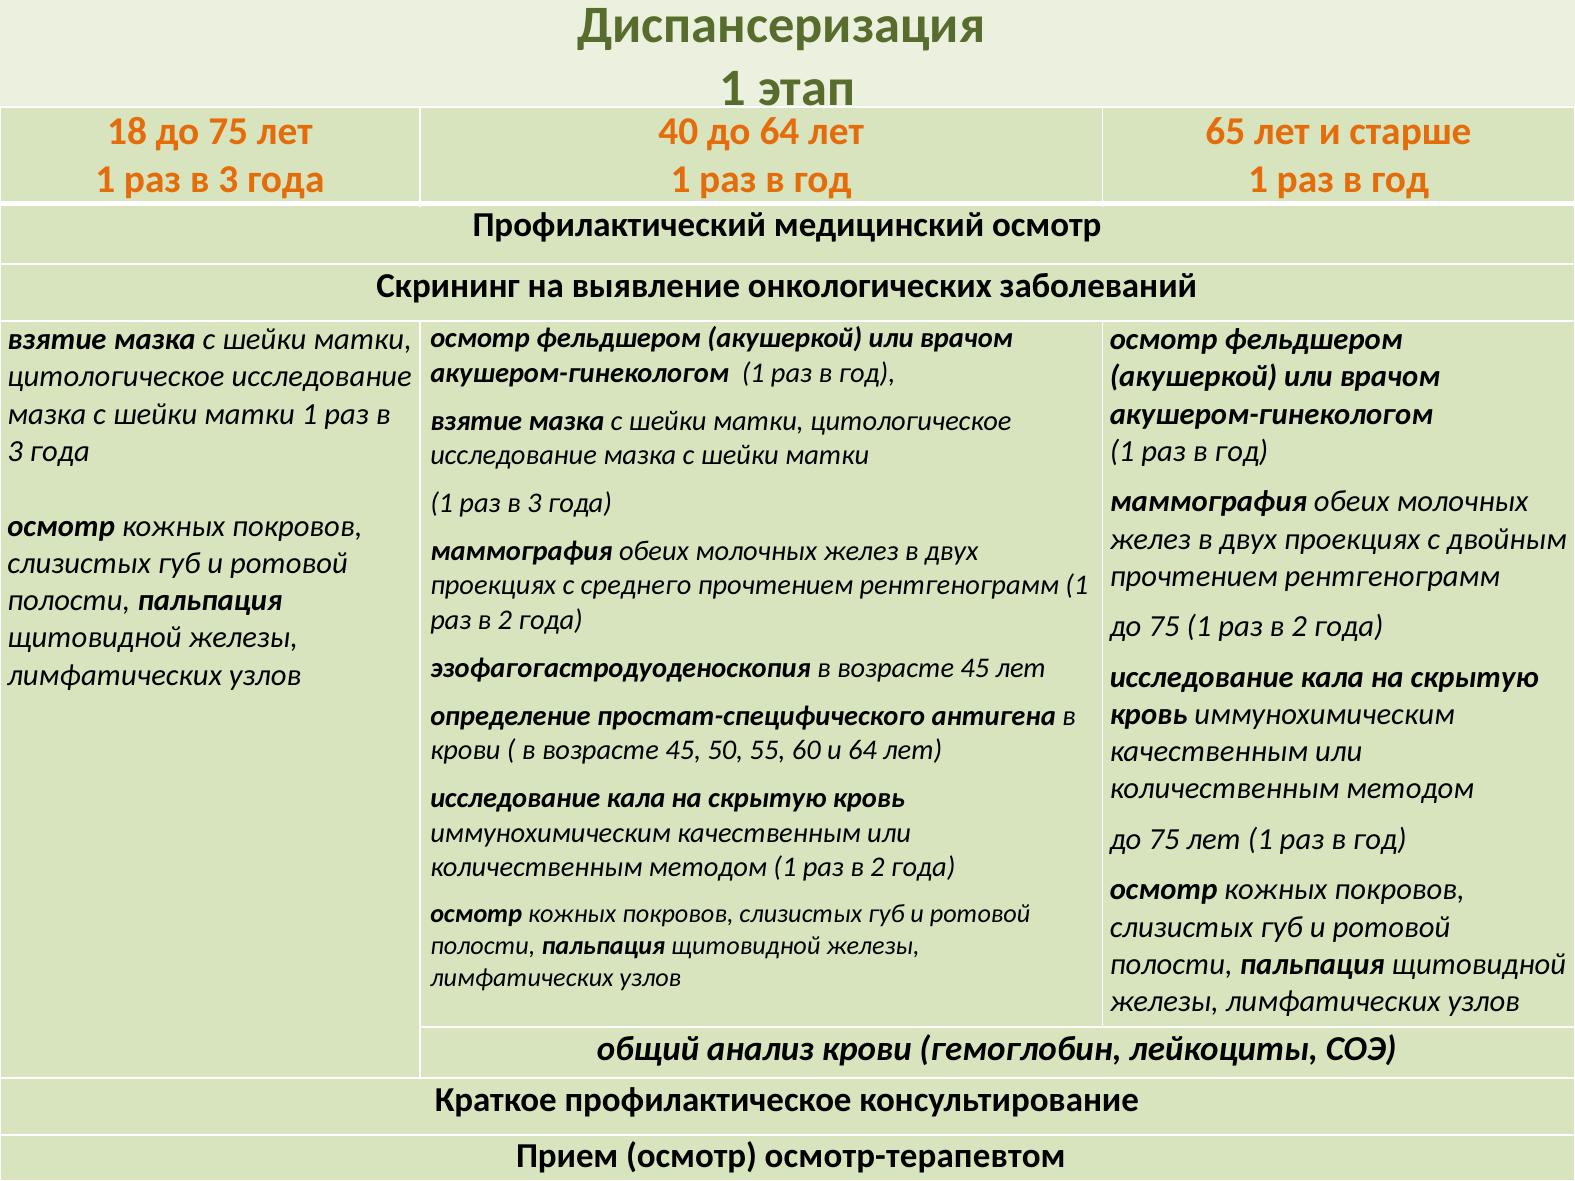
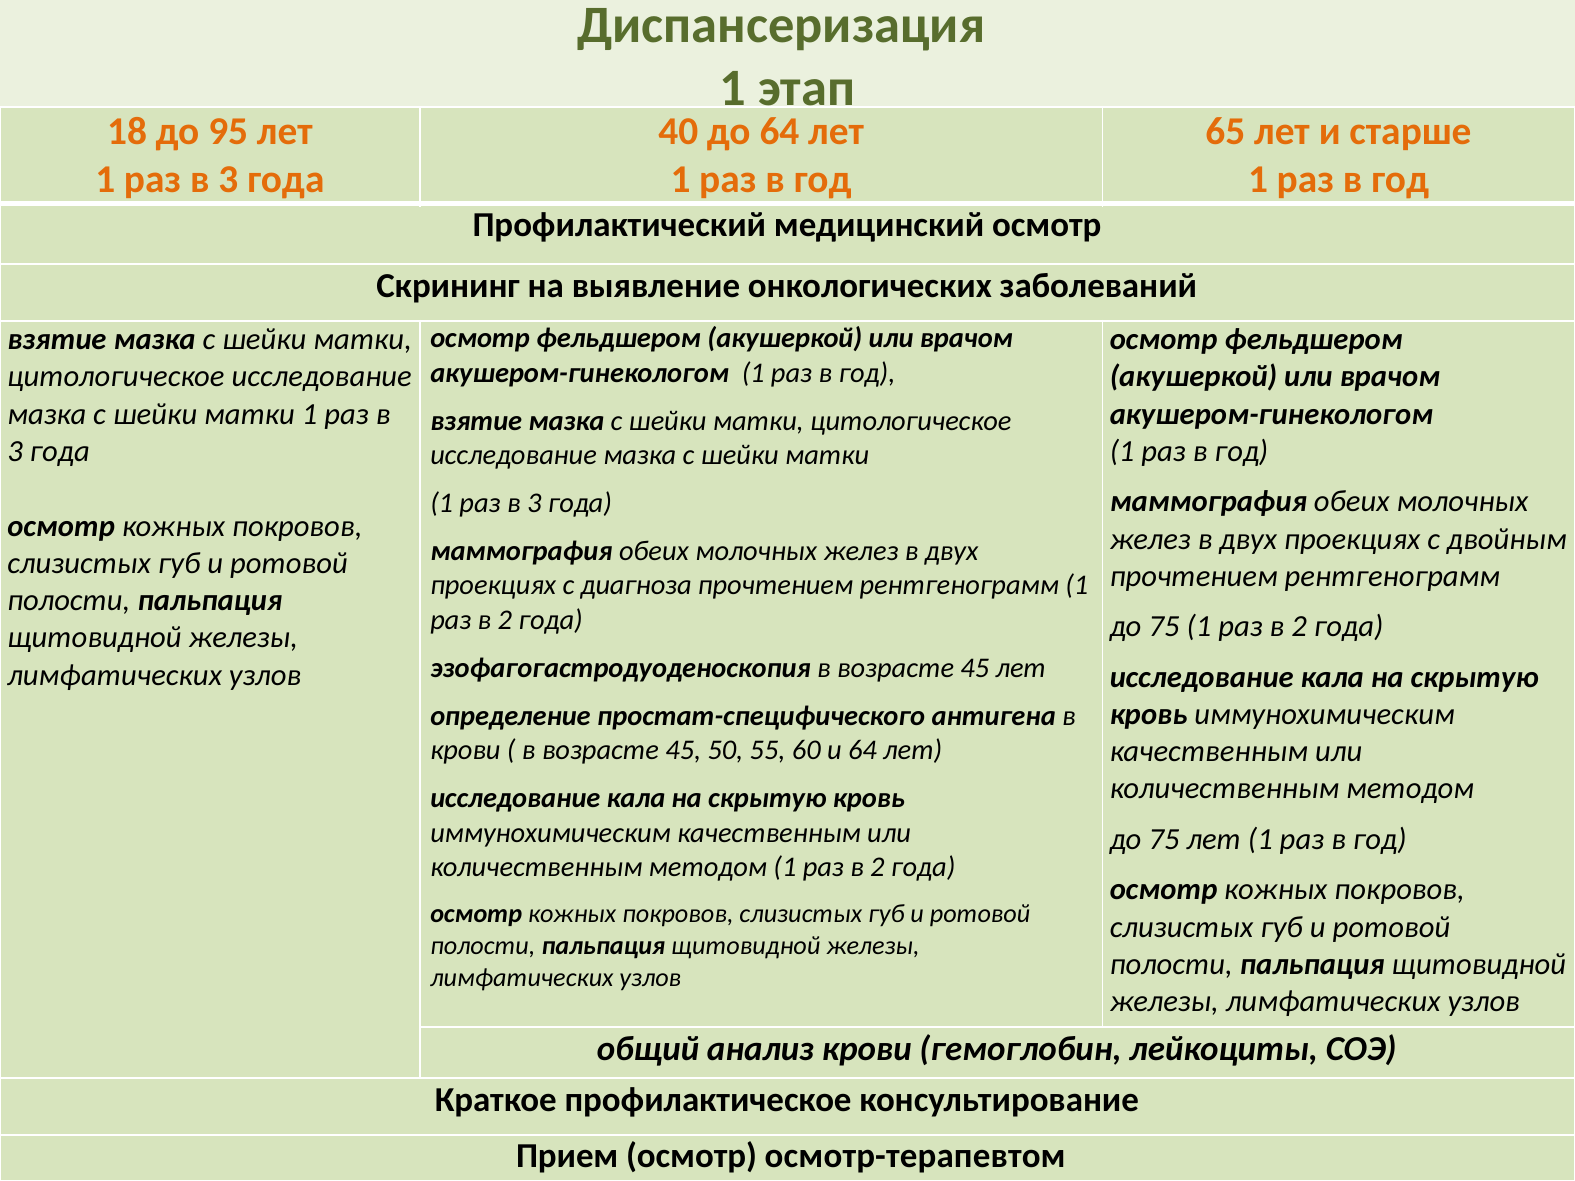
18 до 75: 75 -> 95
среднего: среднего -> диагноза
